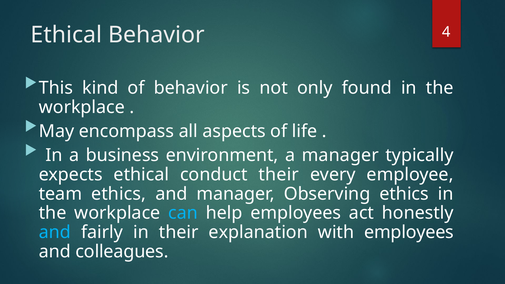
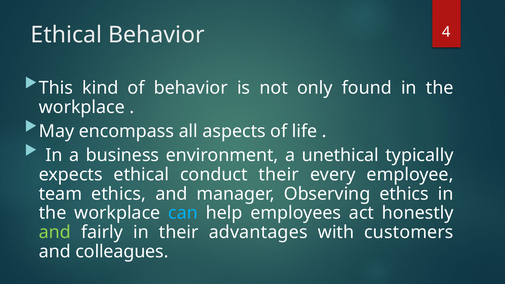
a manager: manager -> unethical
and at (55, 232) colour: light blue -> light green
explanation: explanation -> advantages
with employees: employees -> customers
